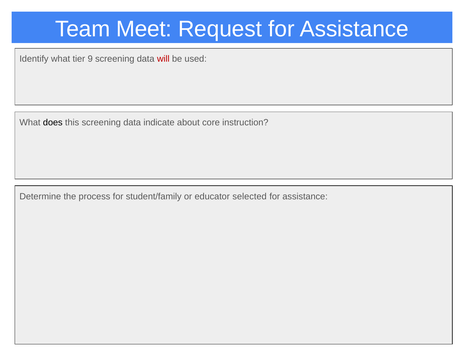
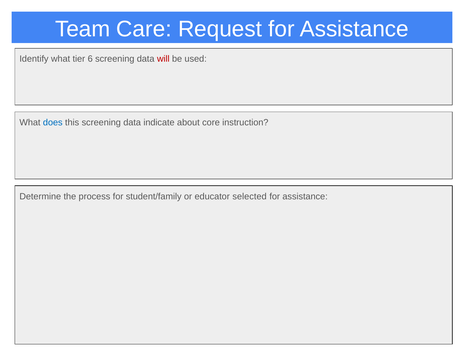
Meet: Meet -> Care
9: 9 -> 6
does colour: black -> blue
